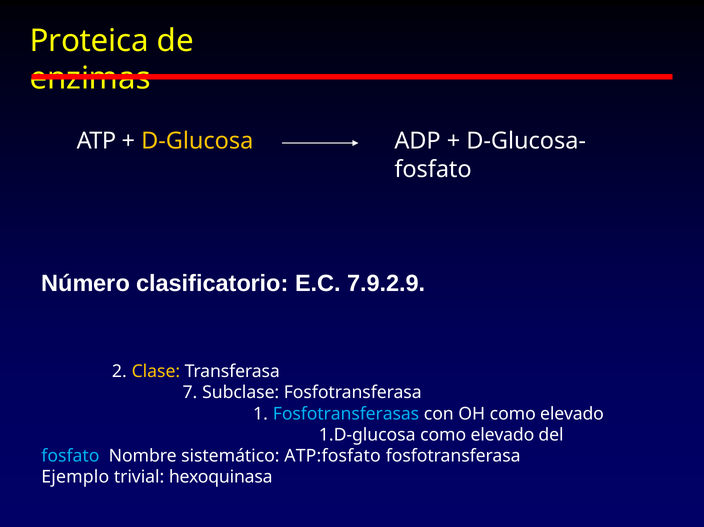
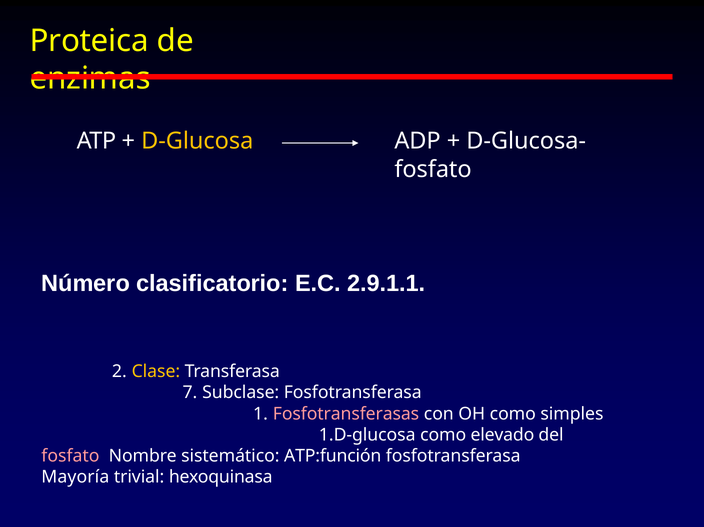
7.9.2.9: 7.9.2.9 -> 2.9.1.1
Fosfotransferasas colour: light blue -> pink
OH como elevado: elevado -> simples
fosfato at (70, 456) colour: light blue -> pink
ATP:fosfato: ATP:fosfato -> ATP:función
Ejemplo: Ejemplo -> Mayoría
